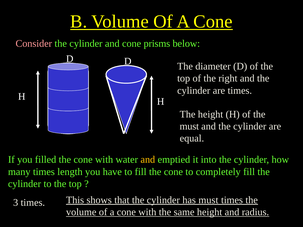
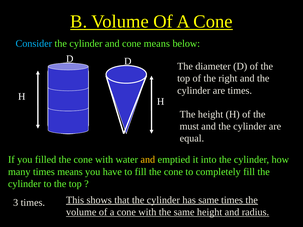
Consider colour: pink -> light blue
cone prisms: prisms -> means
times length: length -> means
has must: must -> same
